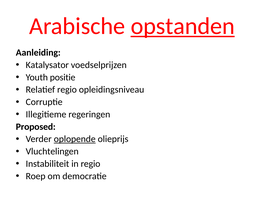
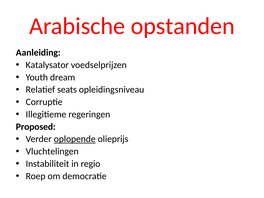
opstanden underline: present -> none
positie: positie -> dream
Relatief regio: regio -> seats
